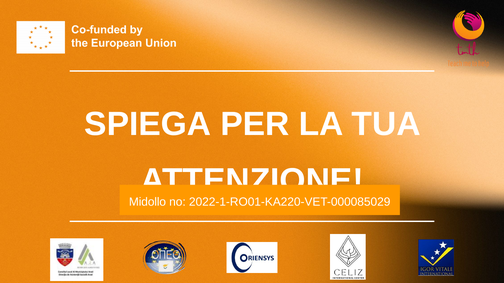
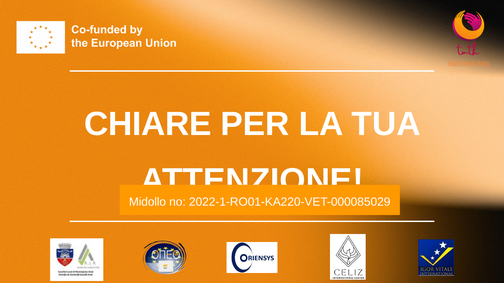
SPIEGA: SPIEGA -> CHIARE
